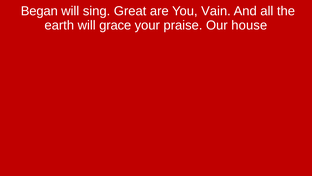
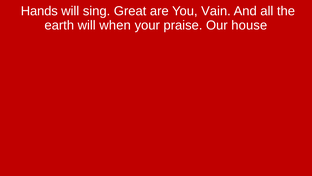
Began: Began -> Hands
grace: grace -> when
